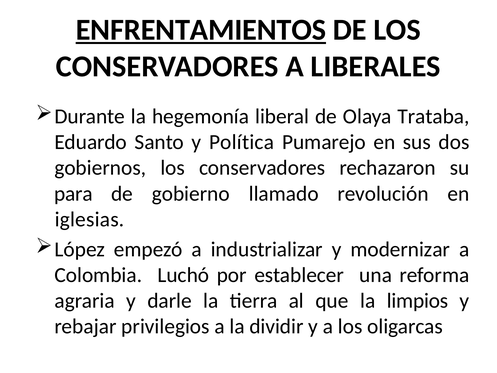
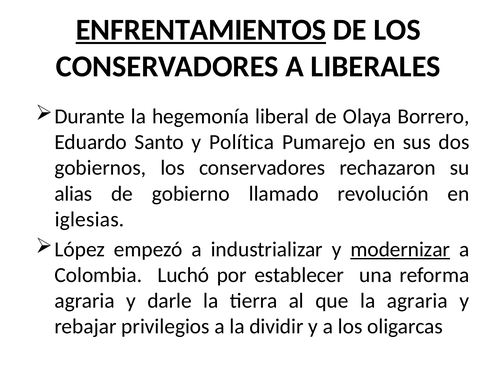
Trataba: Trataba -> Borrero
para: para -> alias
modernizar underline: none -> present
la limpios: limpios -> agraria
